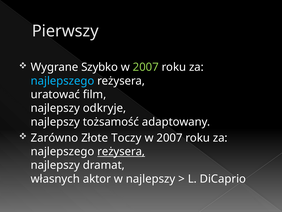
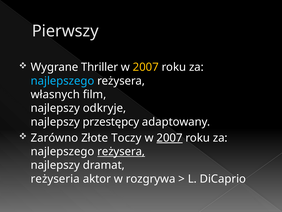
Szybko: Szybko -> Thriller
2007 at (146, 67) colour: light green -> yellow
uratować: uratować -> własnych
tożsamość: tożsamość -> przestępcy
2007 at (170, 138) underline: none -> present
własnych: własnych -> reżyseria
w najlepszy: najlepszy -> rozgrywa
